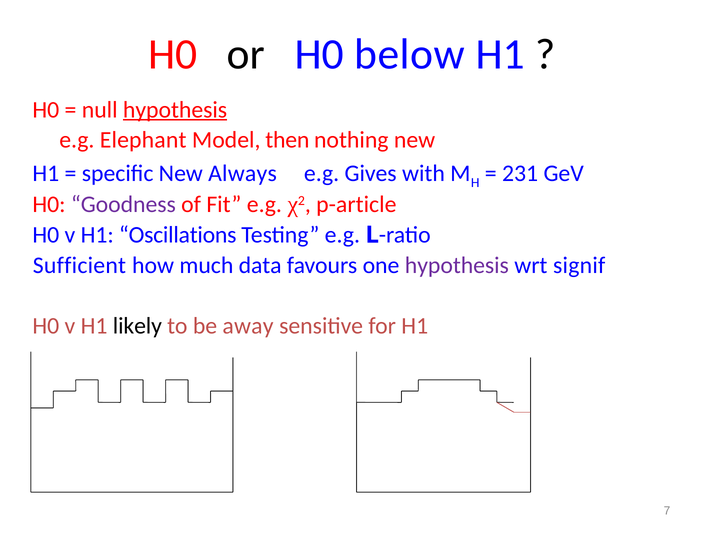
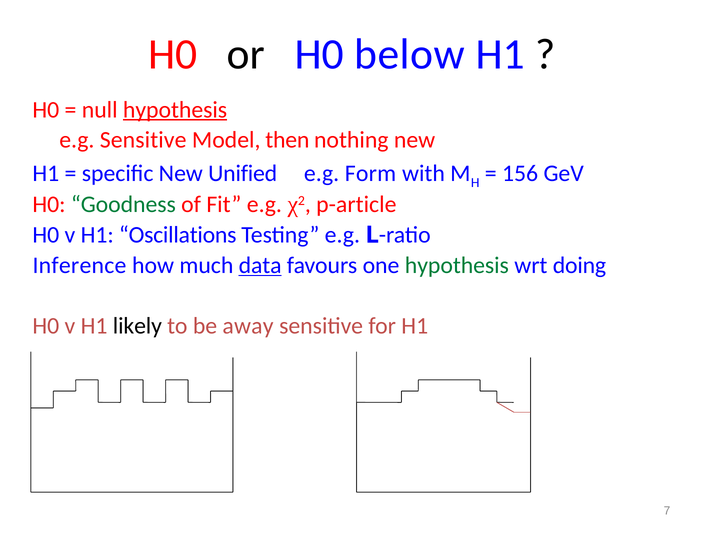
e.g Elephant: Elephant -> Sensitive
Always: Always -> Unified
Gives: Gives -> Form
231: 231 -> 156
Goodness colour: purple -> green
Sufficient: Sufficient -> Inference
data underline: none -> present
hypothesis at (457, 265) colour: purple -> green
signif: signif -> doing
